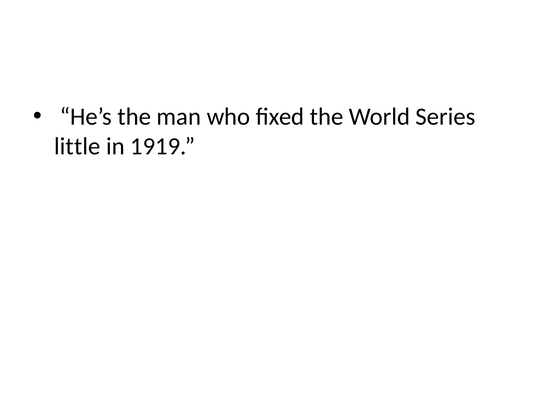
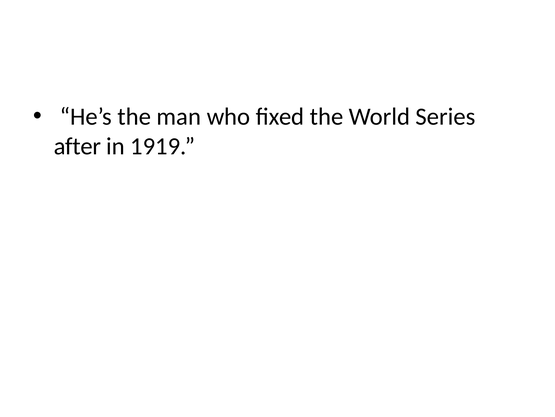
little: little -> after
